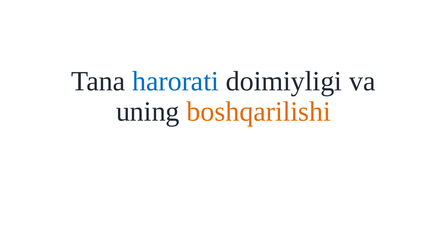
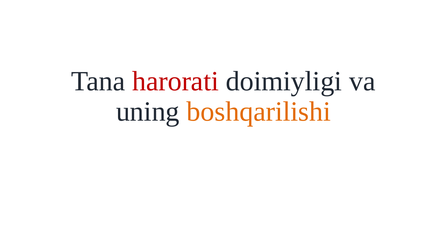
harorati colour: blue -> red
